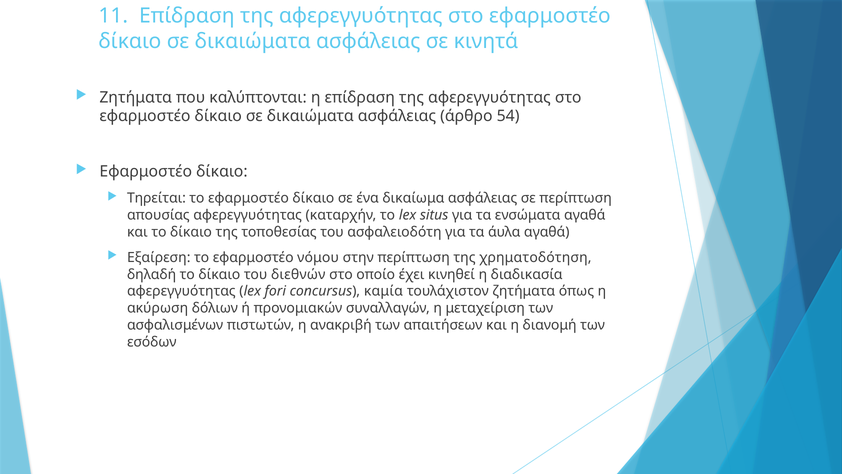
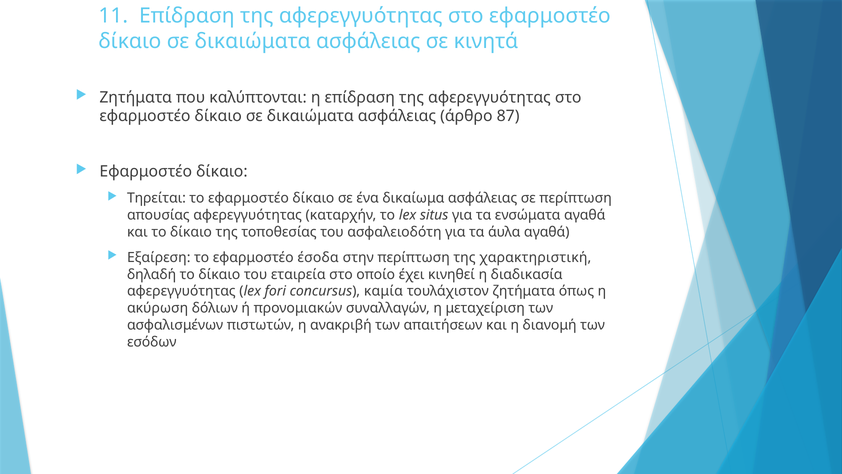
54: 54 -> 87
νόμου: νόμου -> έσοδα
χρηματοδότηση: χρηματοδότηση -> χαρακτηριστική
διεθνών: διεθνών -> εταιρεία
